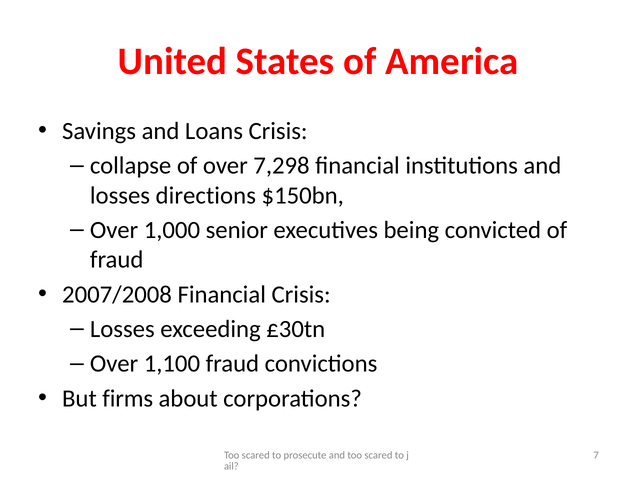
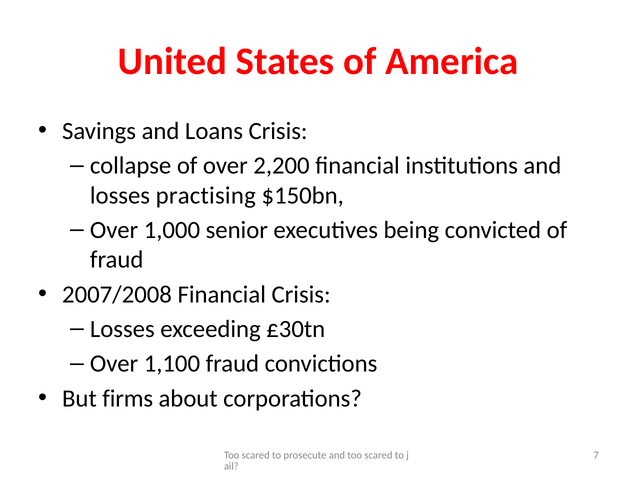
7,298: 7,298 -> 2,200
directions: directions -> practising
